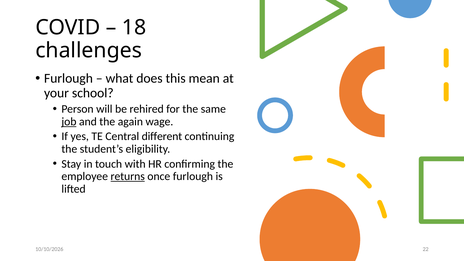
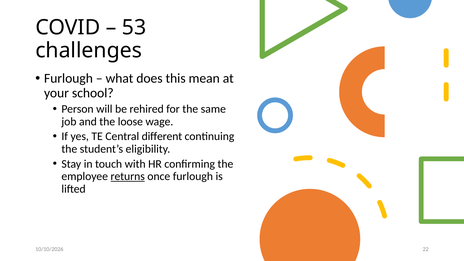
18: 18 -> 53
job underline: present -> none
again: again -> loose
